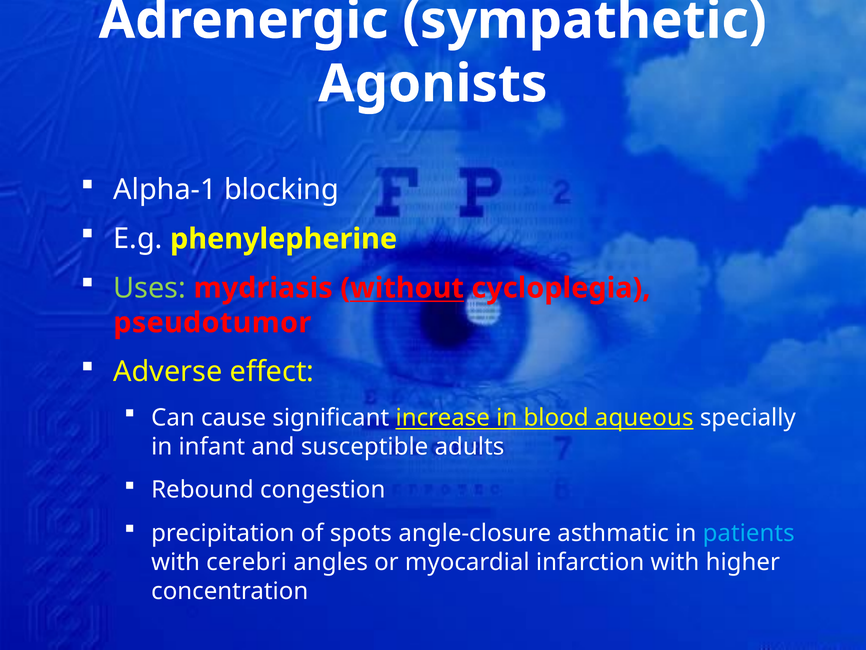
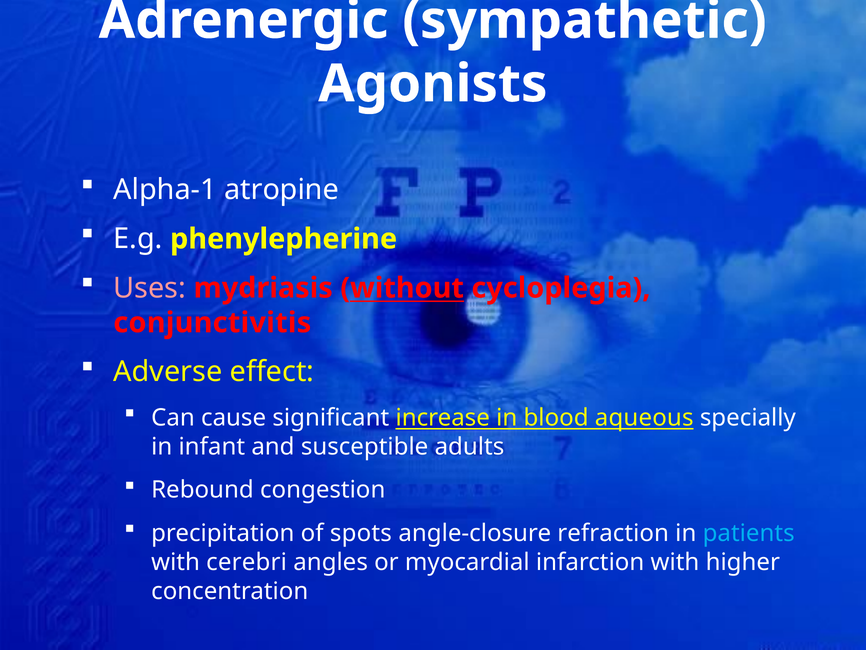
blocking: blocking -> atropine
Uses colour: light green -> pink
pseudotumor: pseudotumor -> conjunctivitis
asthmatic: asthmatic -> refraction
